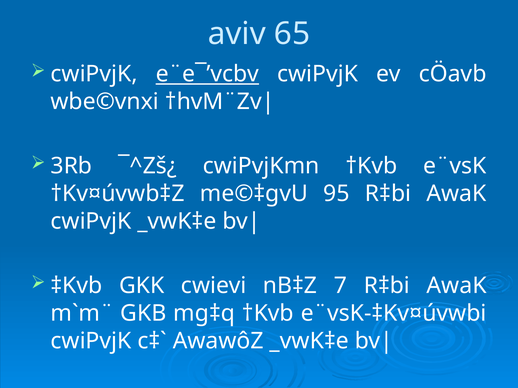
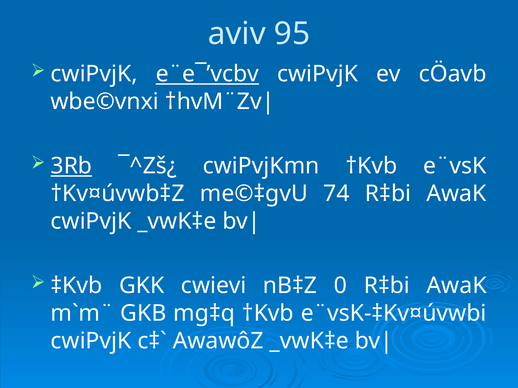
65: 65 -> 95
3Rb underline: none -> present
95: 95 -> 74
7: 7 -> 0
